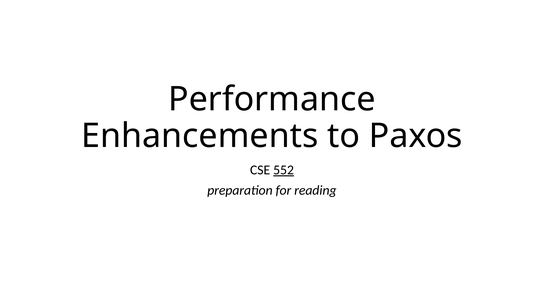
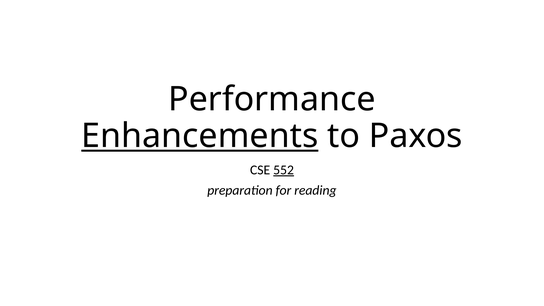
Enhancements underline: none -> present
